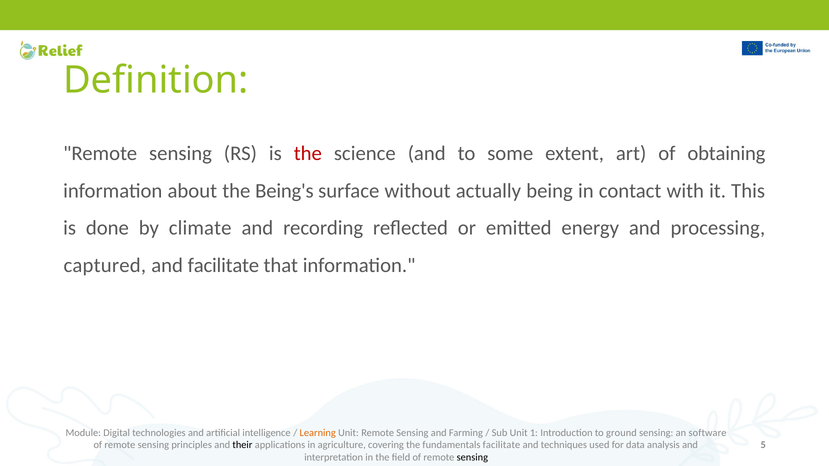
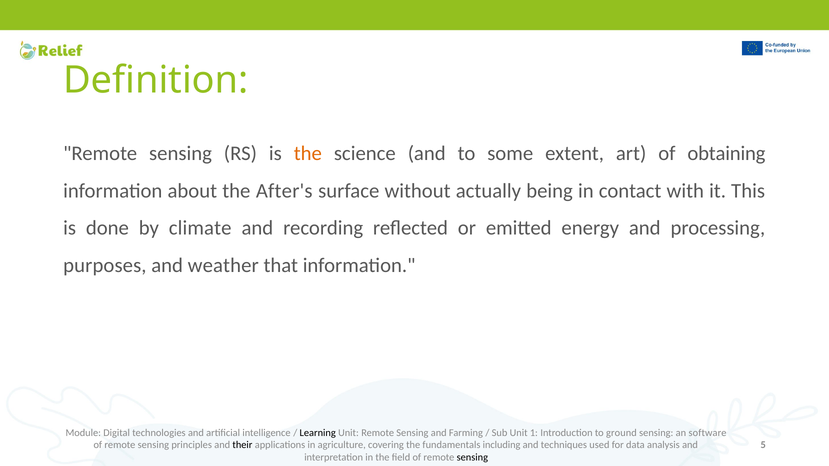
the at (308, 154) colour: red -> orange
Being's: Being's -> After's
captured: captured -> purposes
and facilitate: facilitate -> weather
Learning colour: orange -> black
fundamentals facilitate: facilitate -> including
